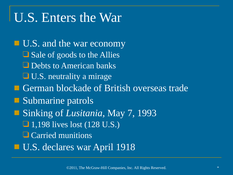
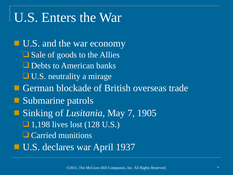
1993: 1993 -> 1905
1918: 1918 -> 1937
